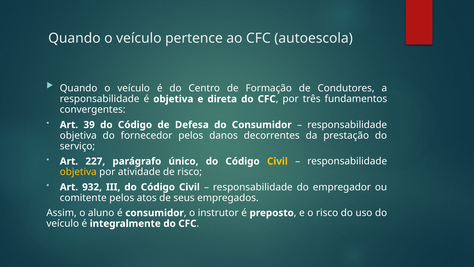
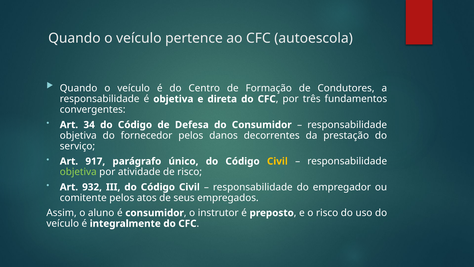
39: 39 -> 34
227: 227 -> 917
objetiva at (78, 172) colour: yellow -> light green
